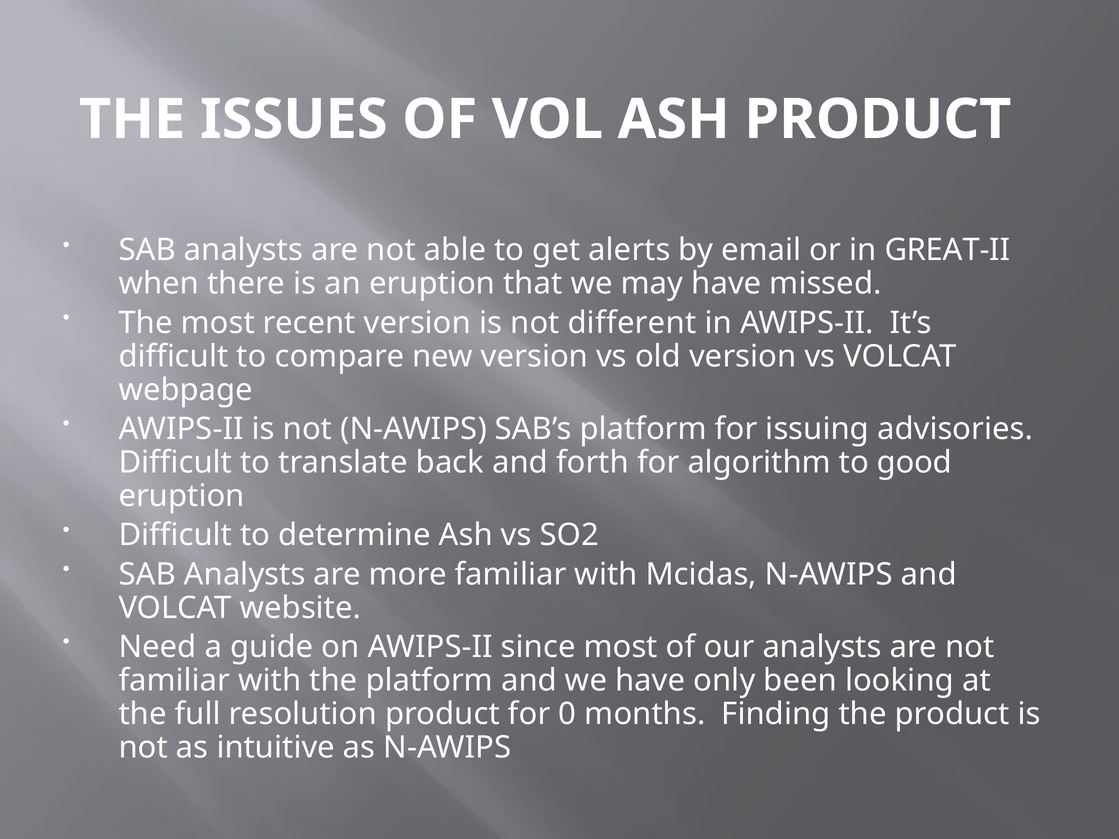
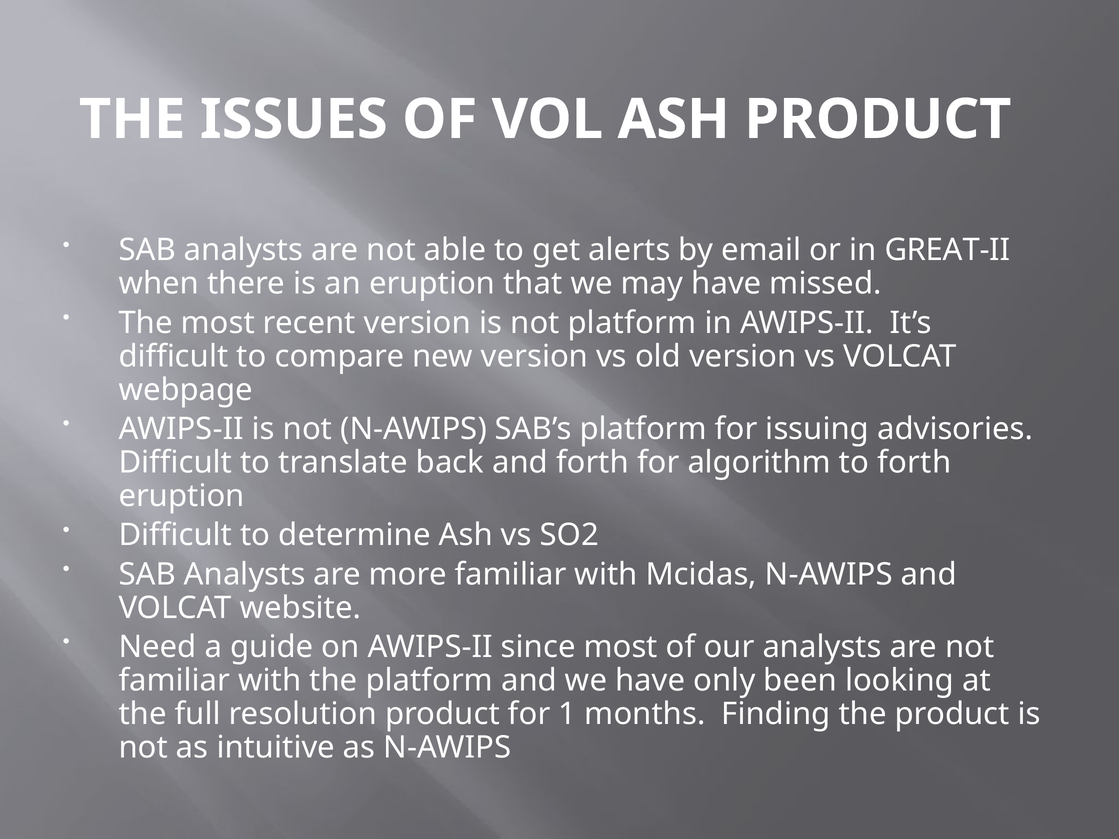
not different: different -> platform
to good: good -> forth
0: 0 -> 1
